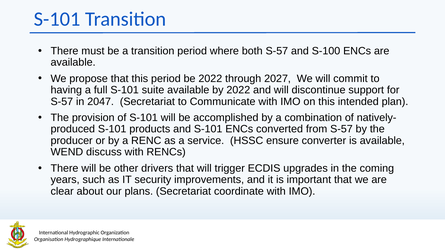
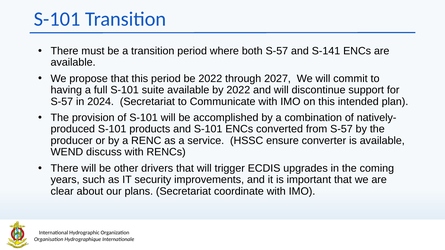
S-100: S-100 -> S-141
2047: 2047 -> 2024
